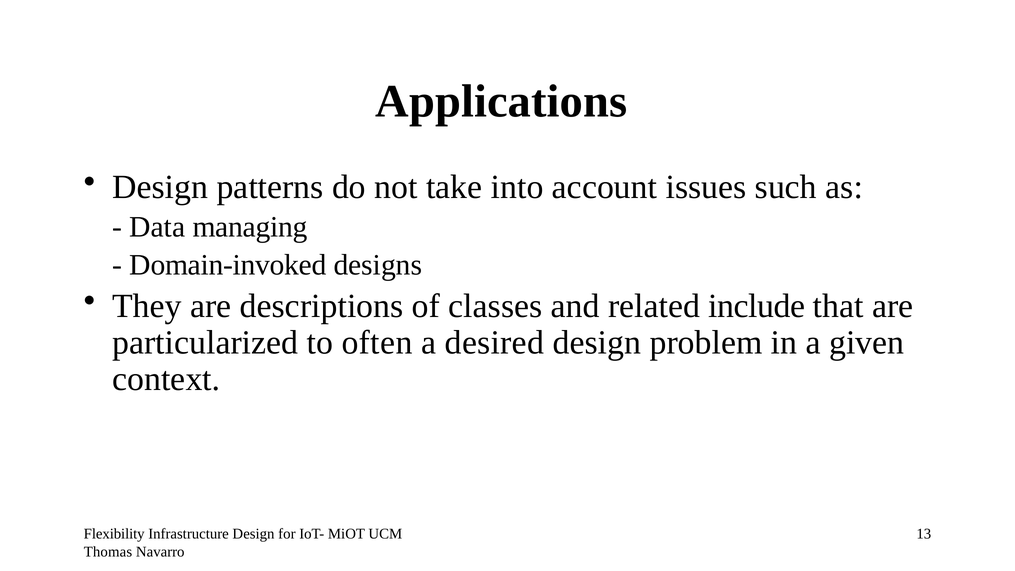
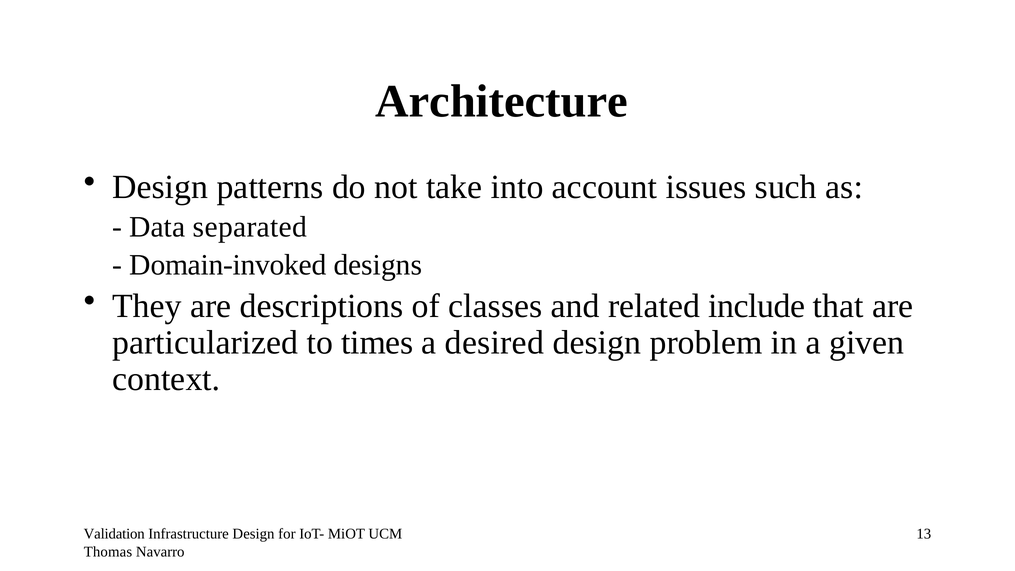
Applications: Applications -> Architecture
managing: managing -> separated
often: often -> times
Flexibility: Flexibility -> Validation
